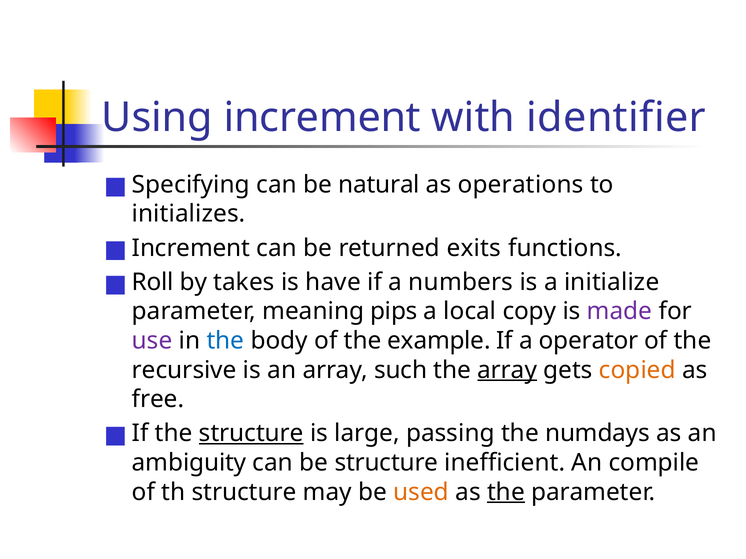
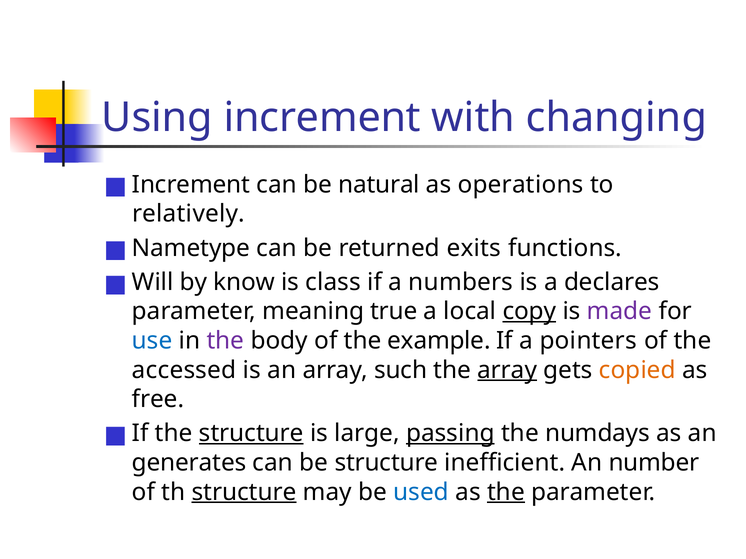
identifier: identifier -> changing
Specifying at (191, 185): Specifying -> Increment
initializes: initializes -> relatively
Increment at (191, 248): Increment -> Nametype
Roll: Roll -> Will
takes: takes -> know
have: have -> class
initialize: initialize -> declares
pips: pips -> true
copy underline: none -> present
use colour: purple -> blue
the at (225, 341) colour: blue -> purple
operator: operator -> pointers
recursive: recursive -> accessed
passing underline: none -> present
ambiguity: ambiguity -> generates
compile: compile -> number
structure at (244, 492) underline: none -> present
used colour: orange -> blue
